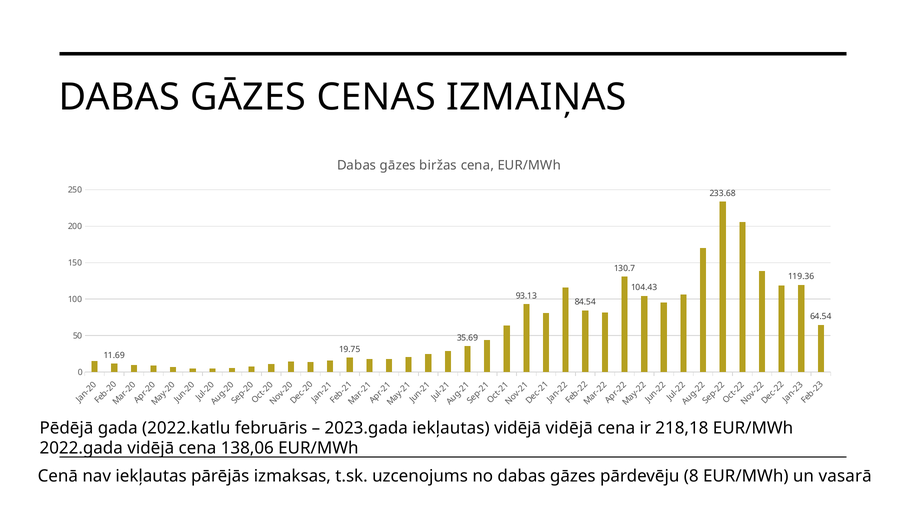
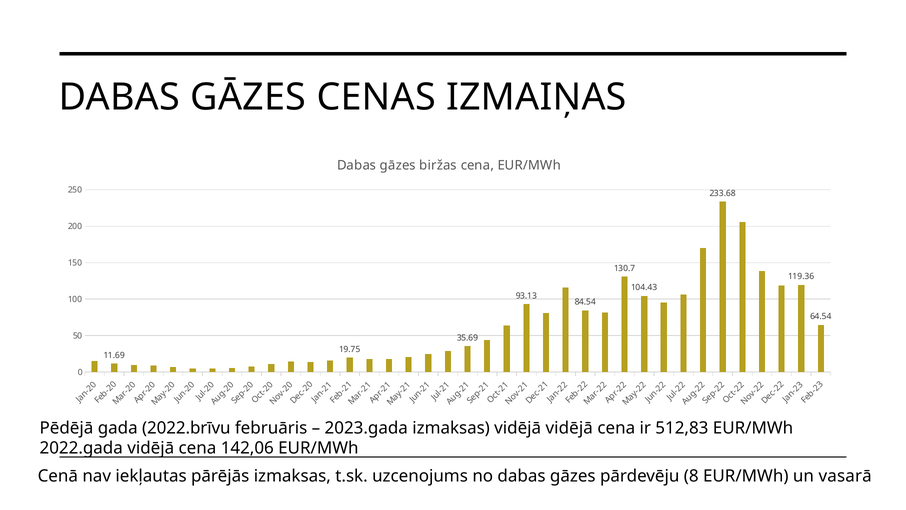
2022.katlu: 2022.katlu -> 2022.brīvu
2023.gada iekļautas: iekļautas -> izmaksas
218,18: 218,18 -> 512,83
138,06: 138,06 -> 142,06
